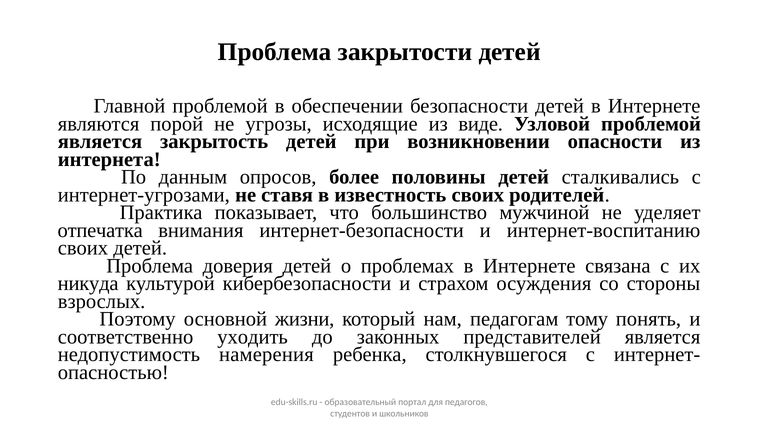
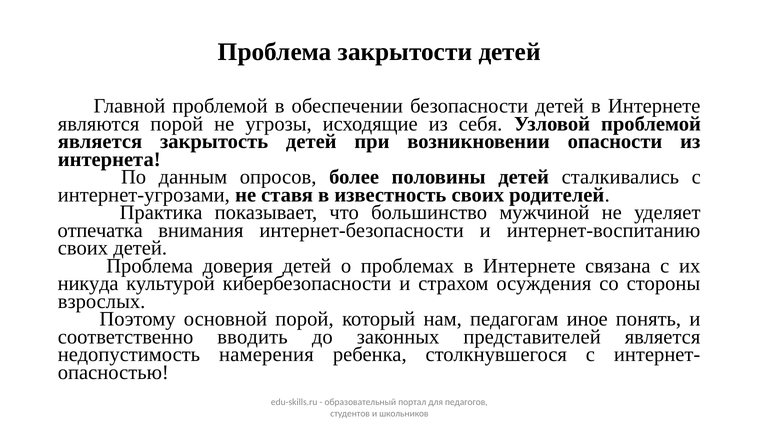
виде: виде -> себя
основной жизни: жизни -> порой
тому: тому -> иное
уходить: уходить -> вводить
